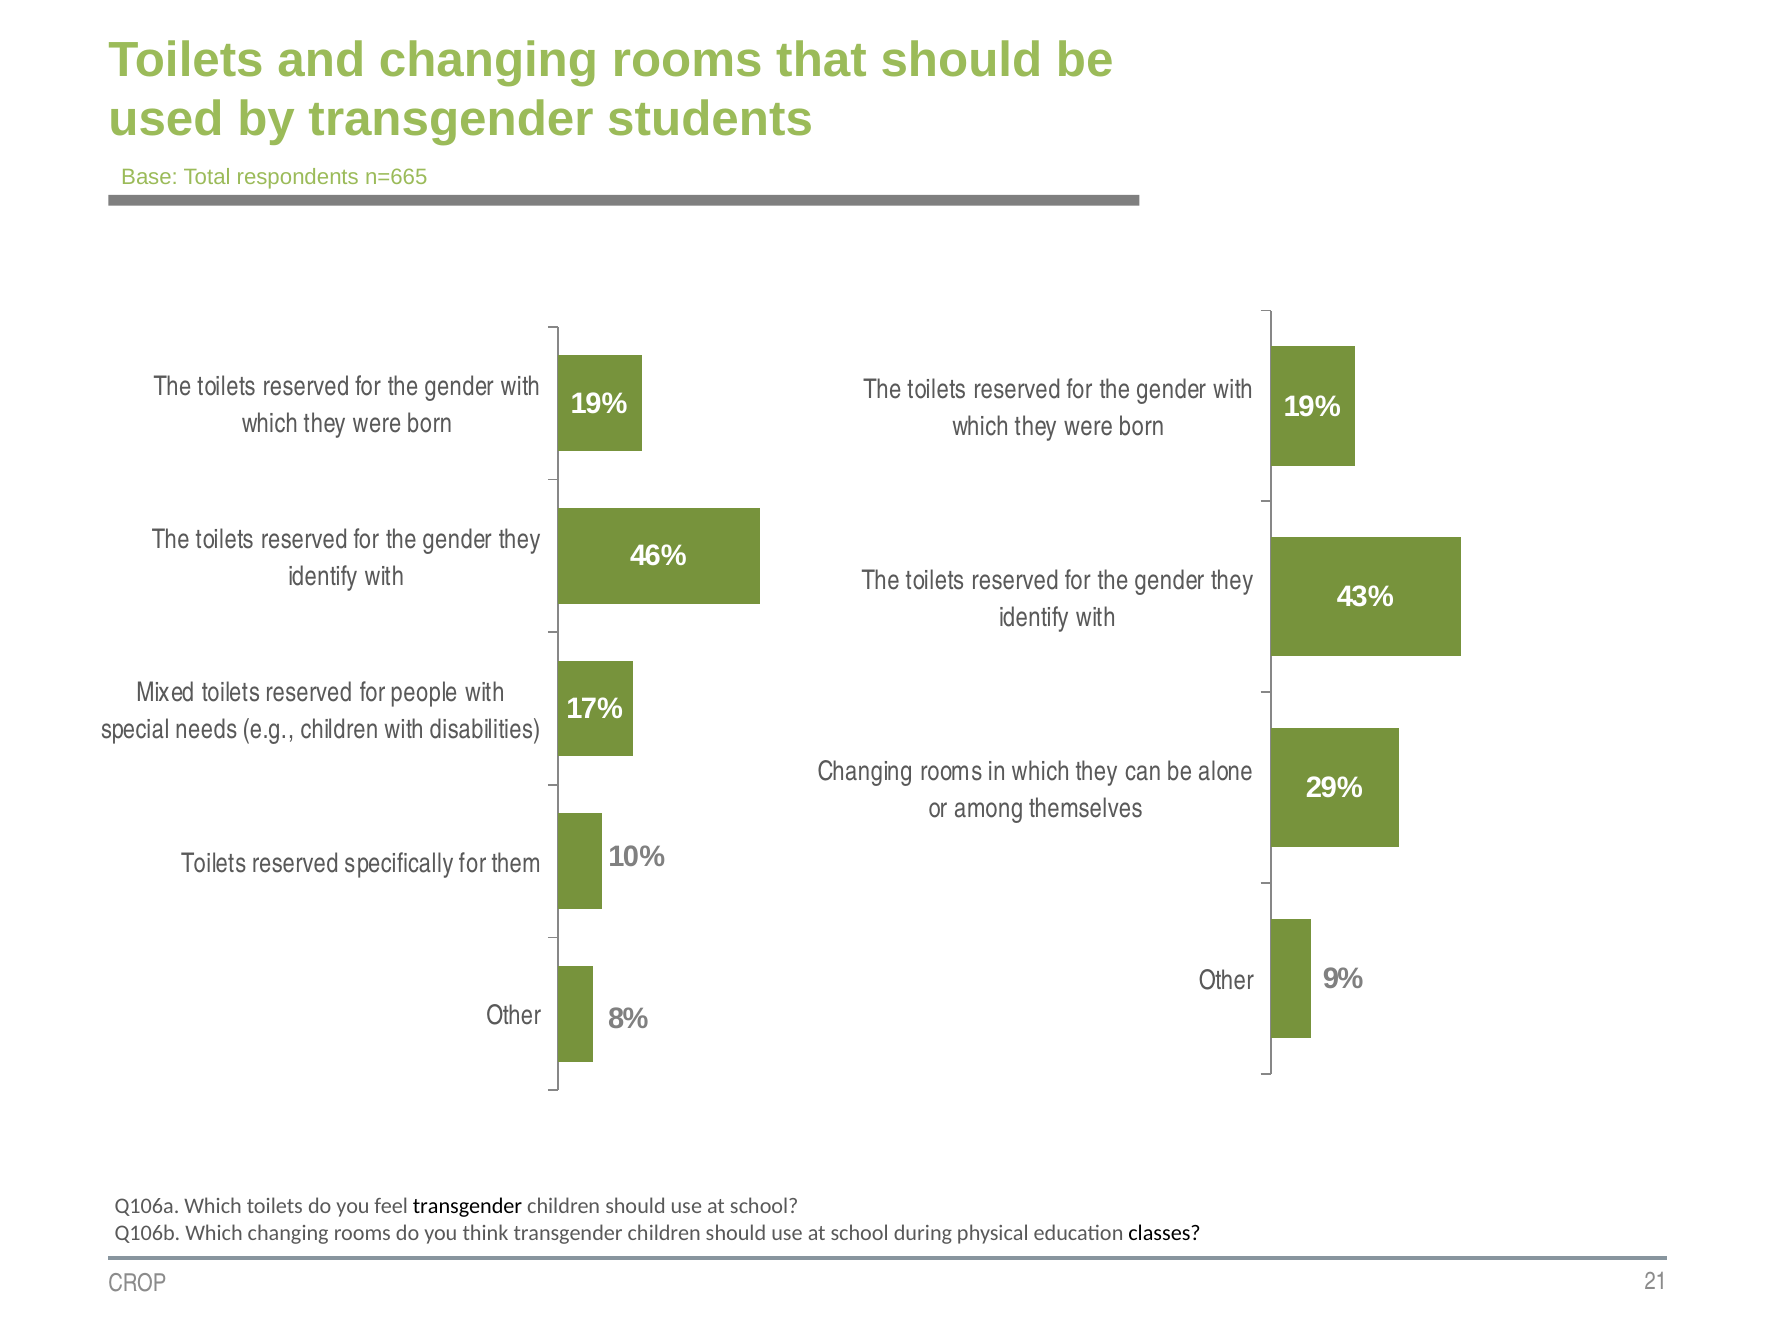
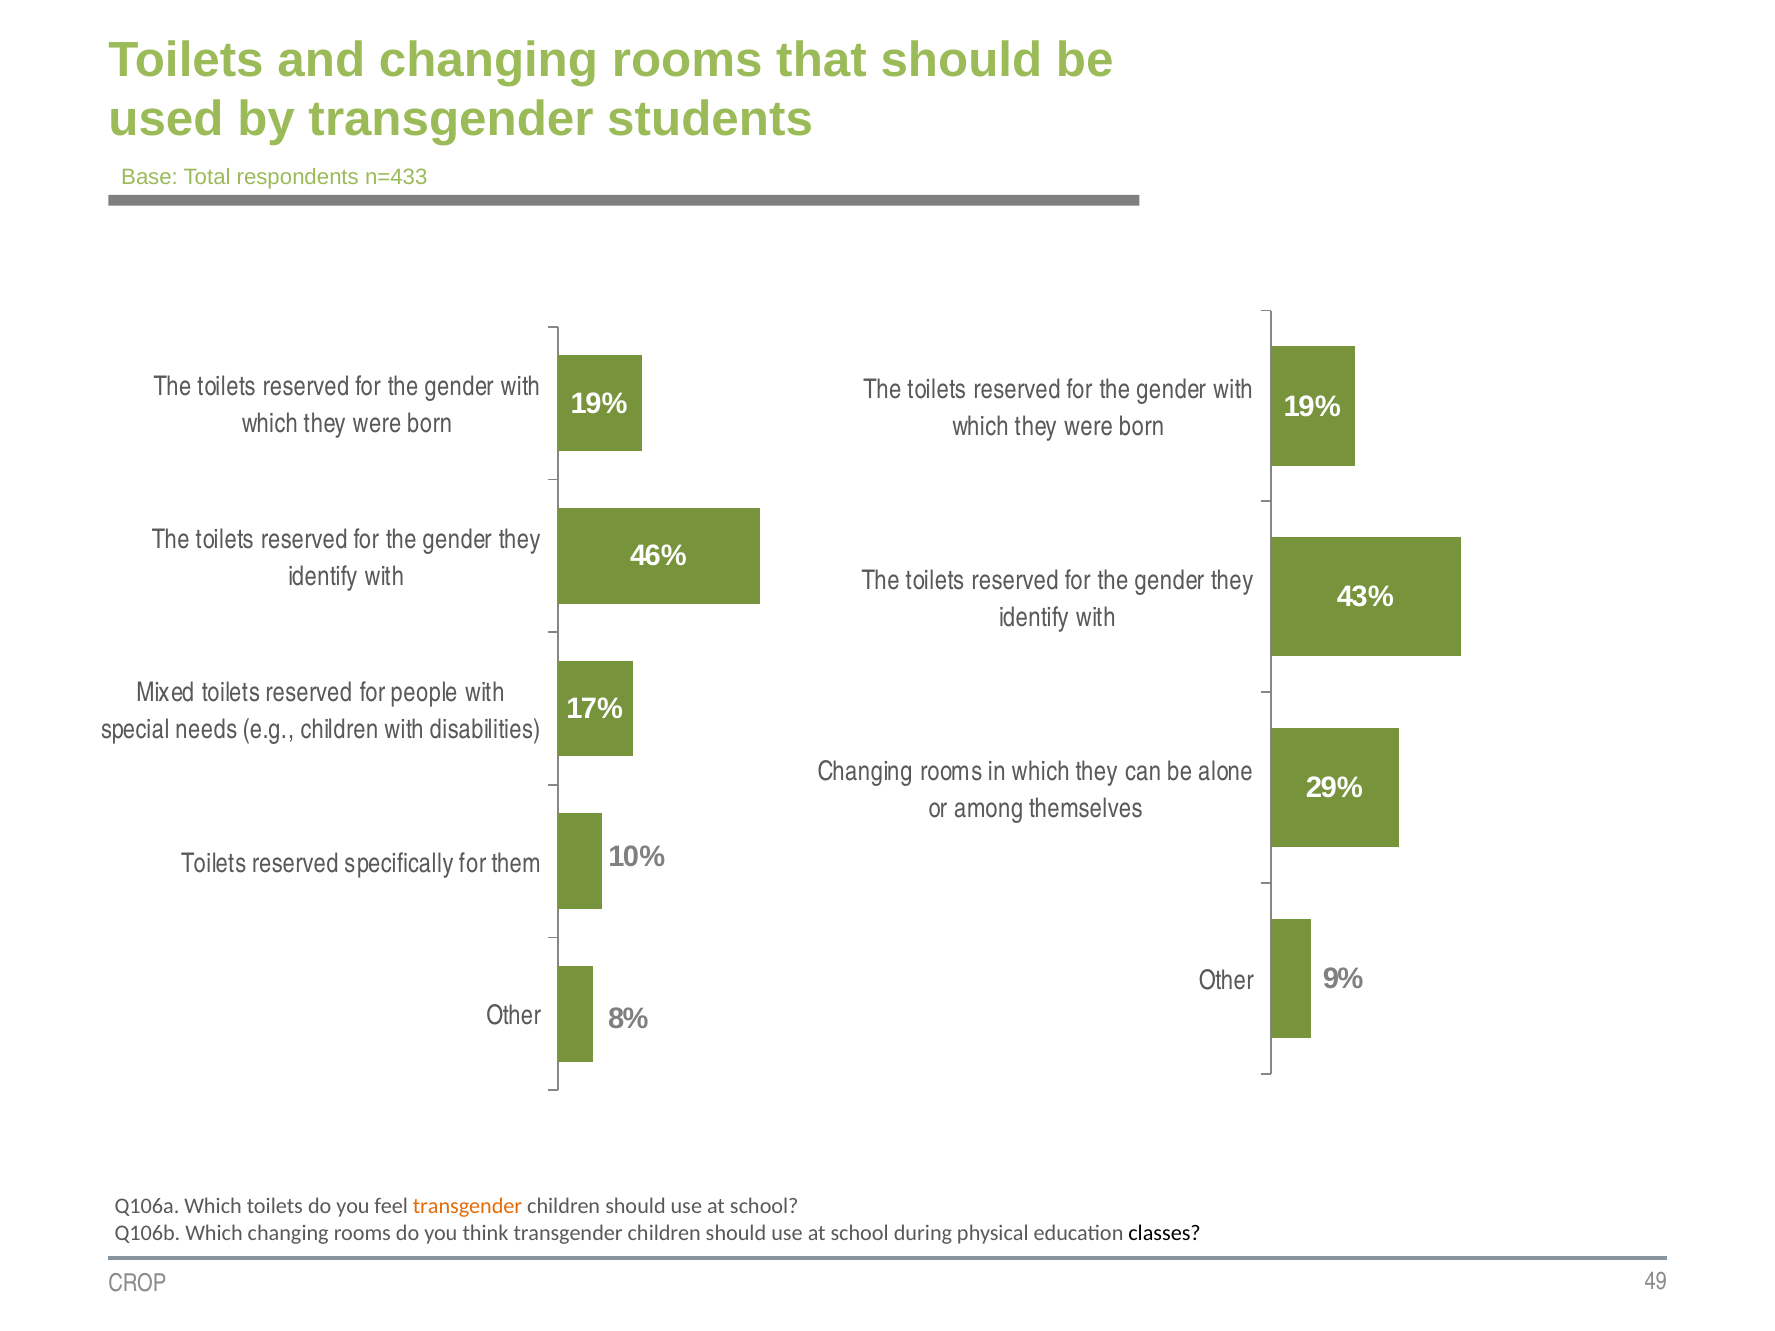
n=665: n=665 -> n=433
transgender at (468, 1206) colour: black -> orange
21: 21 -> 49
